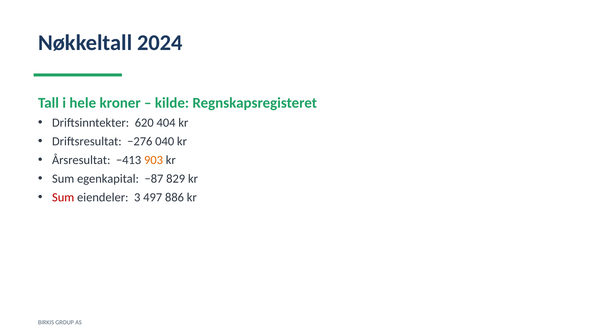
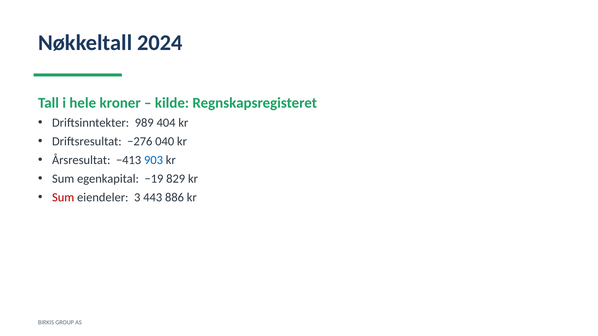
620: 620 -> 989
903 colour: orange -> blue
−87: −87 -> −19
497: 497 -> 443
